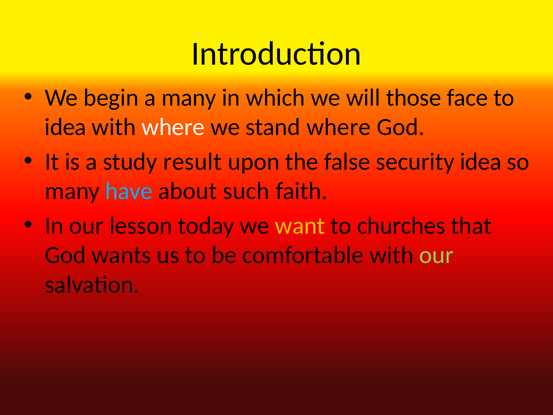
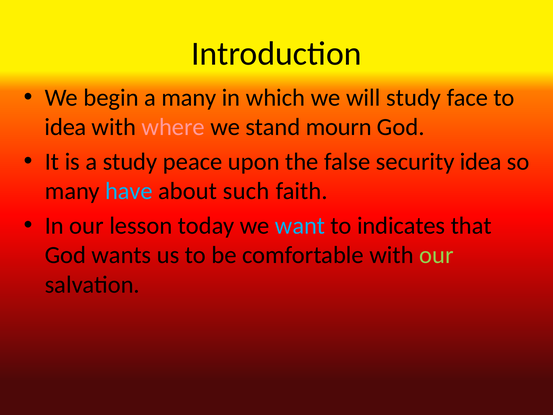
will those: those -> study
where at (173, 127) colour: white -> pink
stand where: where -> mourn
result: result -> peace
want colour: yellow -> light blue
churches: churches -> indicates
